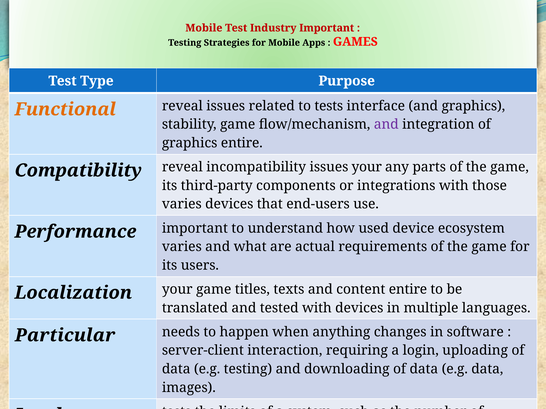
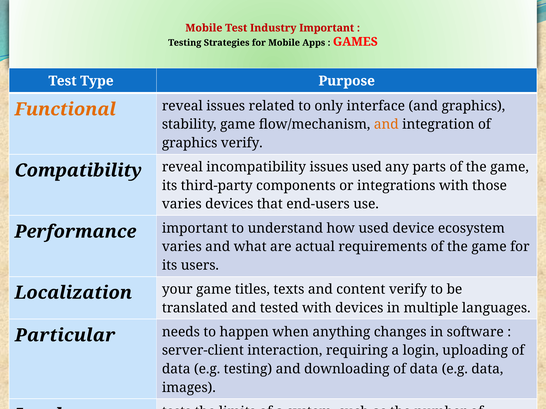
to tests: tests -> only
and at (386, 125) colour: purple -> orange
graphics entire: entire -> verify
issues your: your -> used
content entire: entire -> verify
